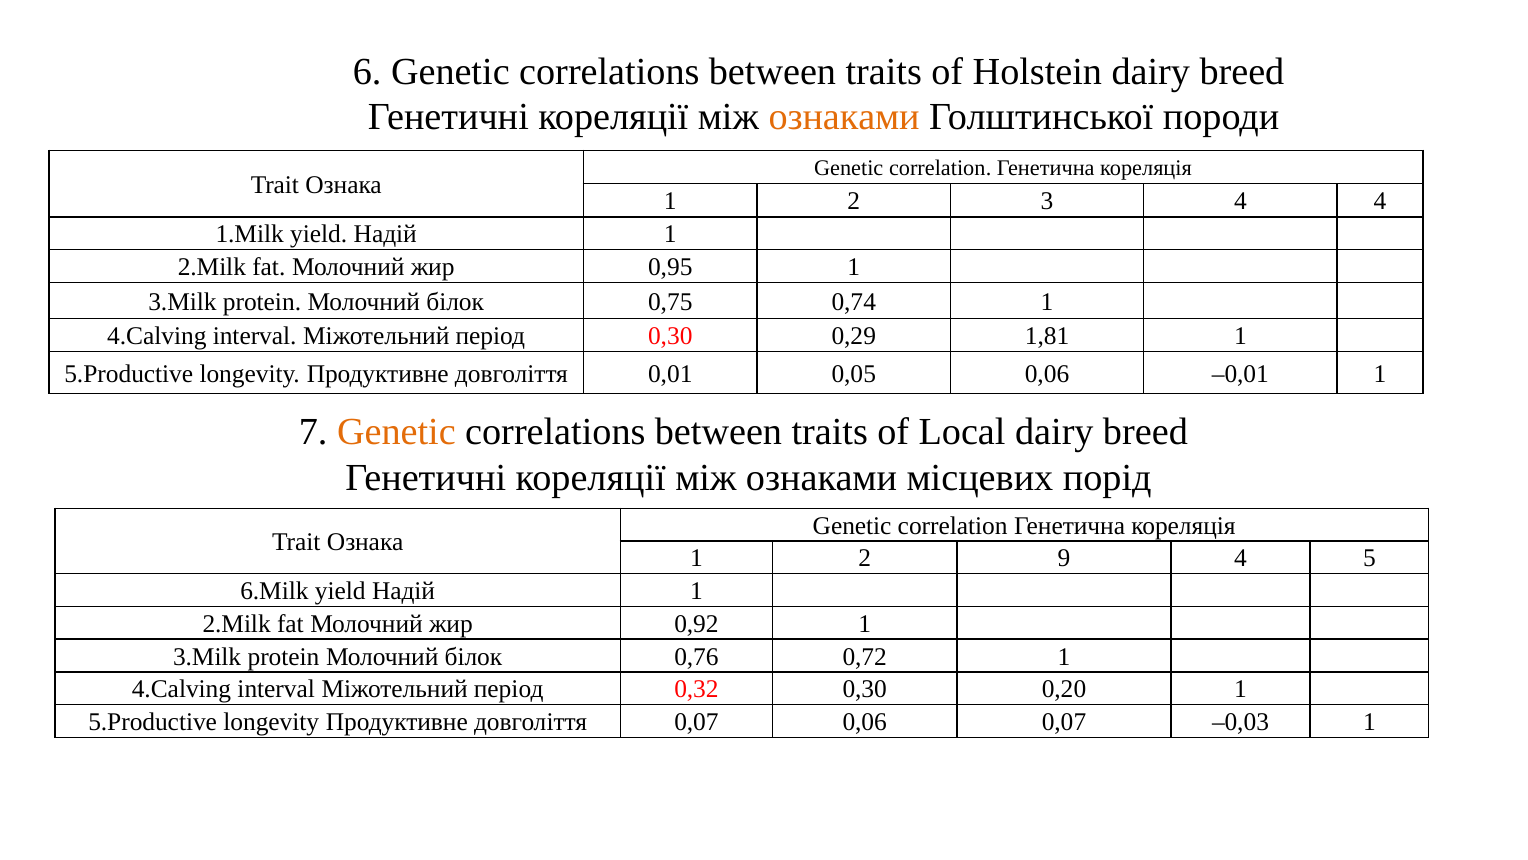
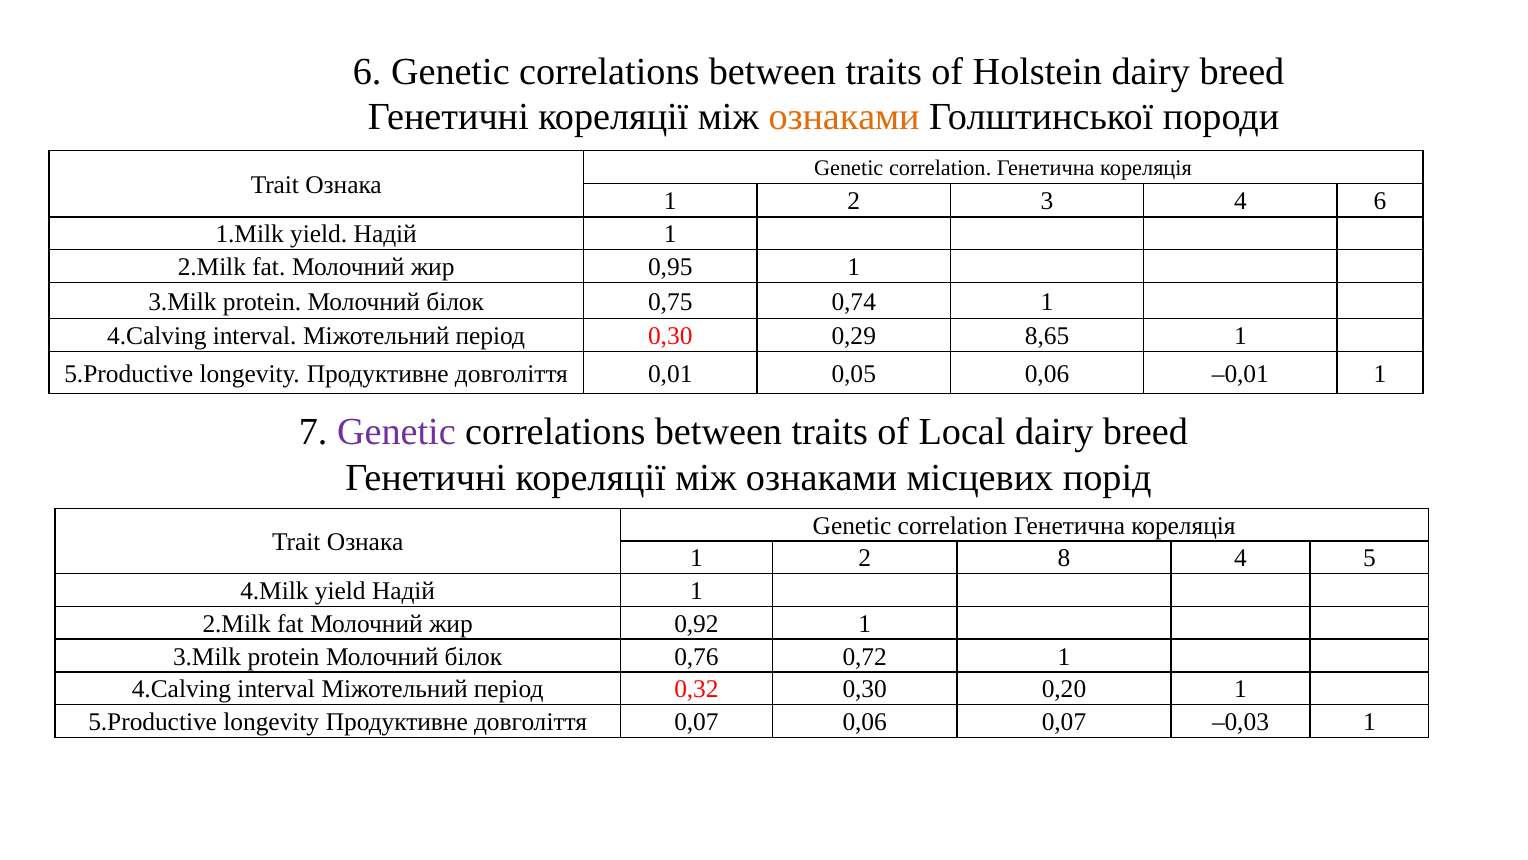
4 4: 4 -> 6
1,81: 1,81 -> 8,65
Genetic at (396, 432) colour: orange -> purple
9: 9 -> 8
6.Milk: 6.Milk -> 4.Milk
